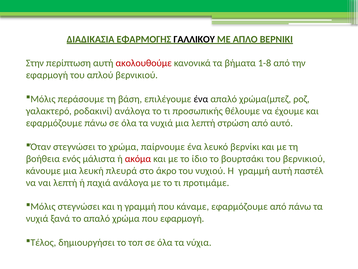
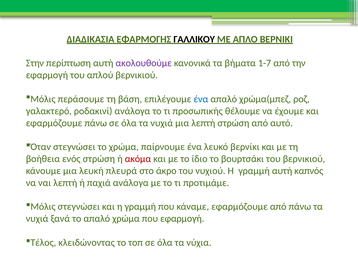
ακολουθούμε colour: red -> purple
1-8: 1-8 -> 1-7
ένα at (201, 99) colour: black -> blue
ενός μάλιστα: μάλιστα -> στρώση
παστέλ: παστέλ -> καπνός
δημιουργήσει: δημιουργήσει -> κλειδώνοντας
